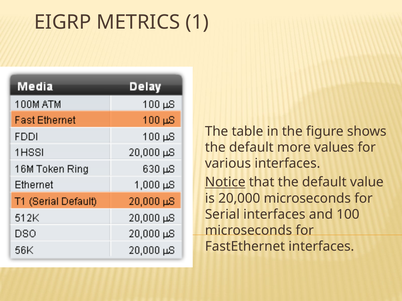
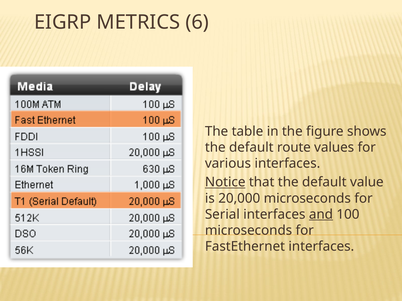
1: 1 -> 6
more: more -> route
and underline: none -> present
